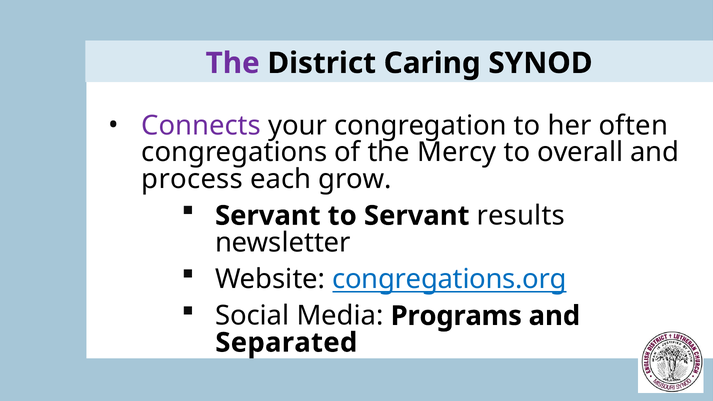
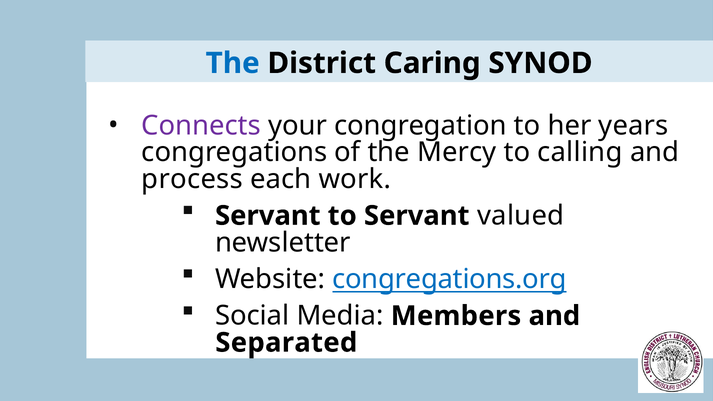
The at (233, 63) colour: purple -> blue
often: often -> years
overall: overall -> calling
grow: grow -> work
results: results -> valued
Programs: Programs -> Members
